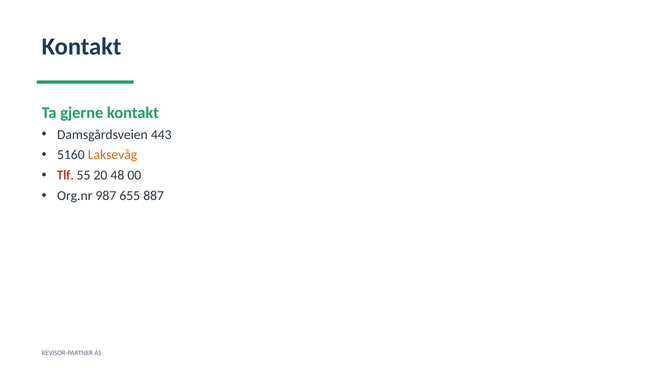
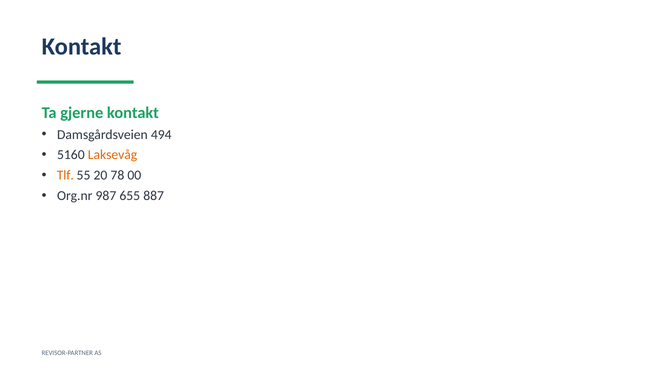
443: 443 -> 494
Tlf colour: red -> orange
48: 48 -> 78
